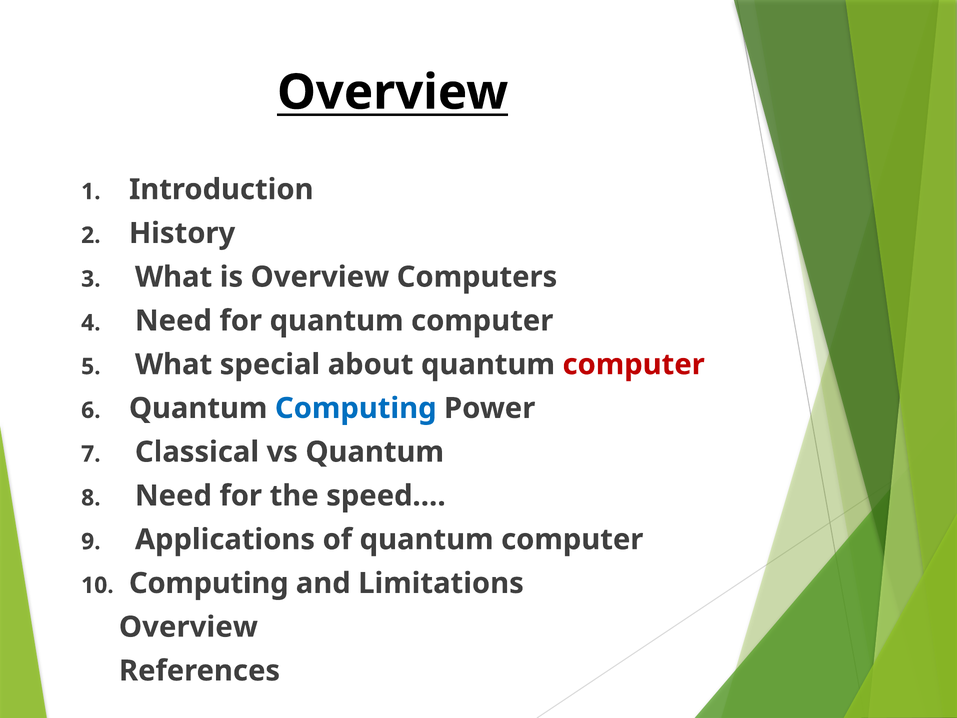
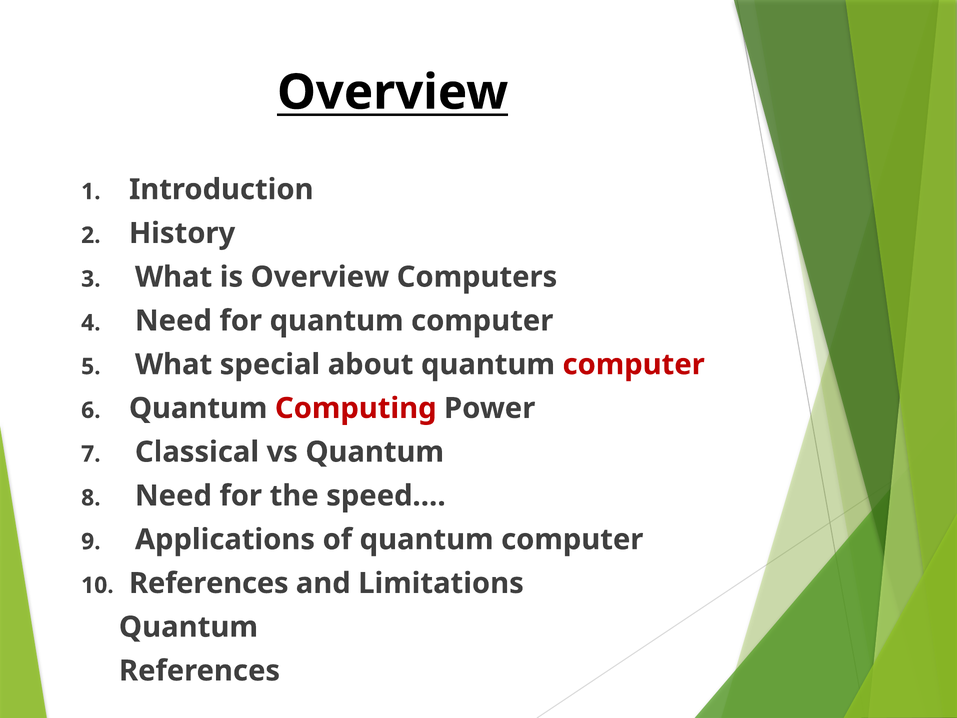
Computing at (356, 408) colour: blue -> red
Computing at (209, 583): Computing -> References
Overview at (188, 627): Overview -> Quantum
